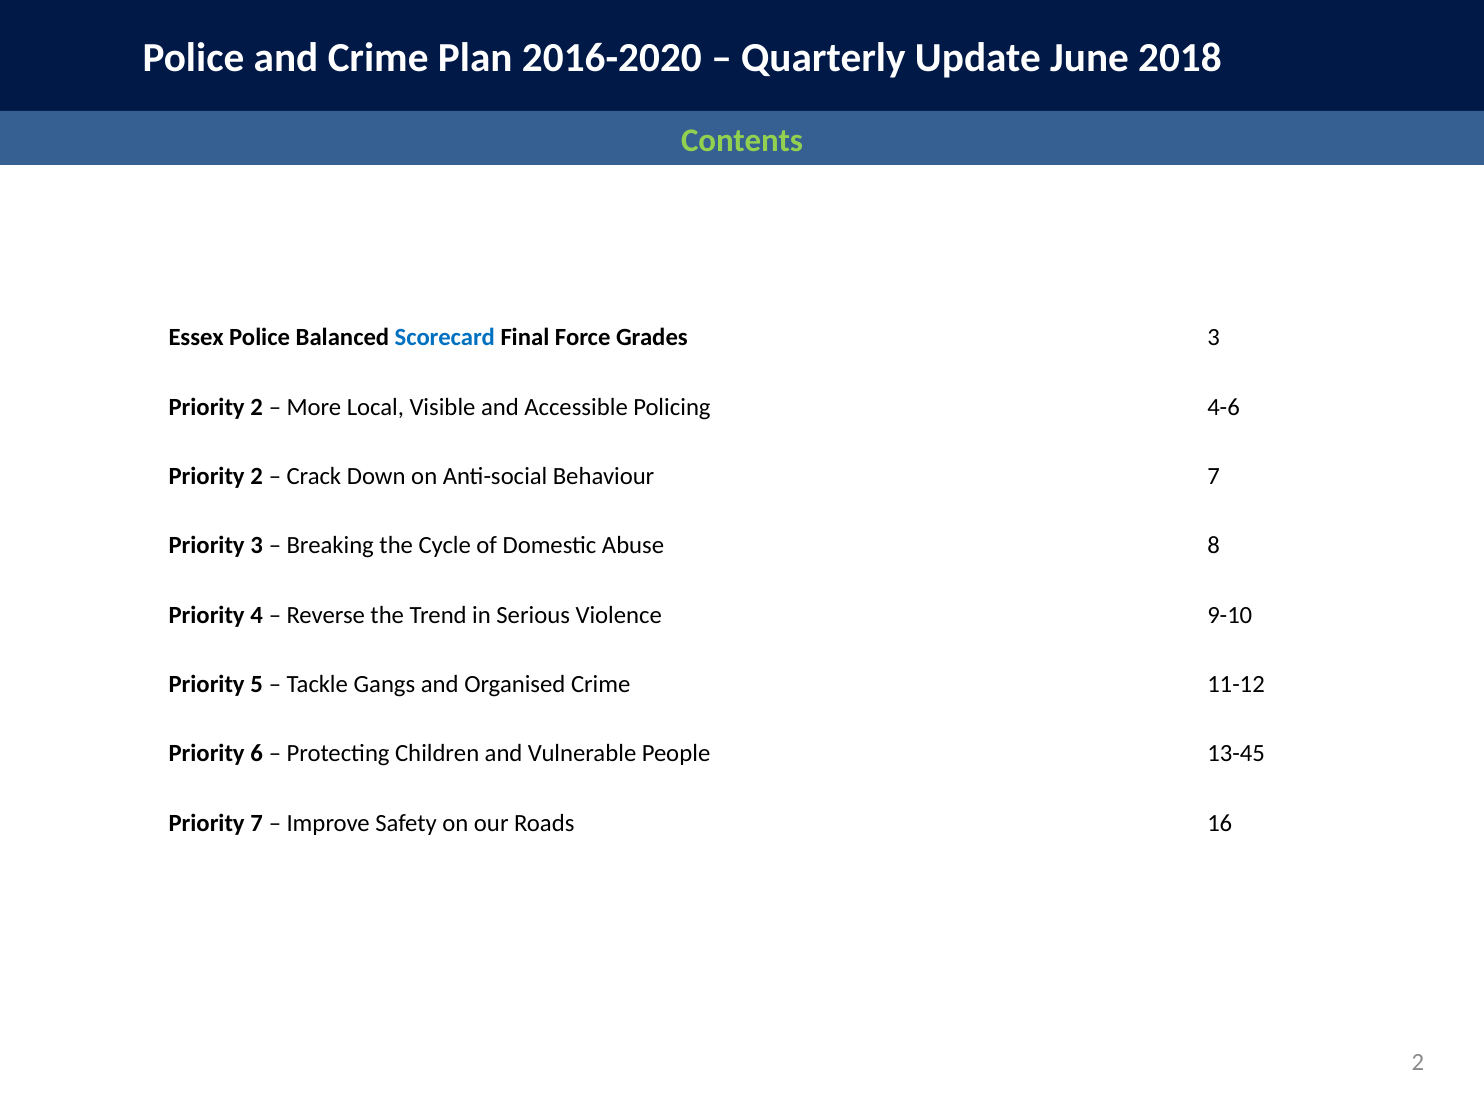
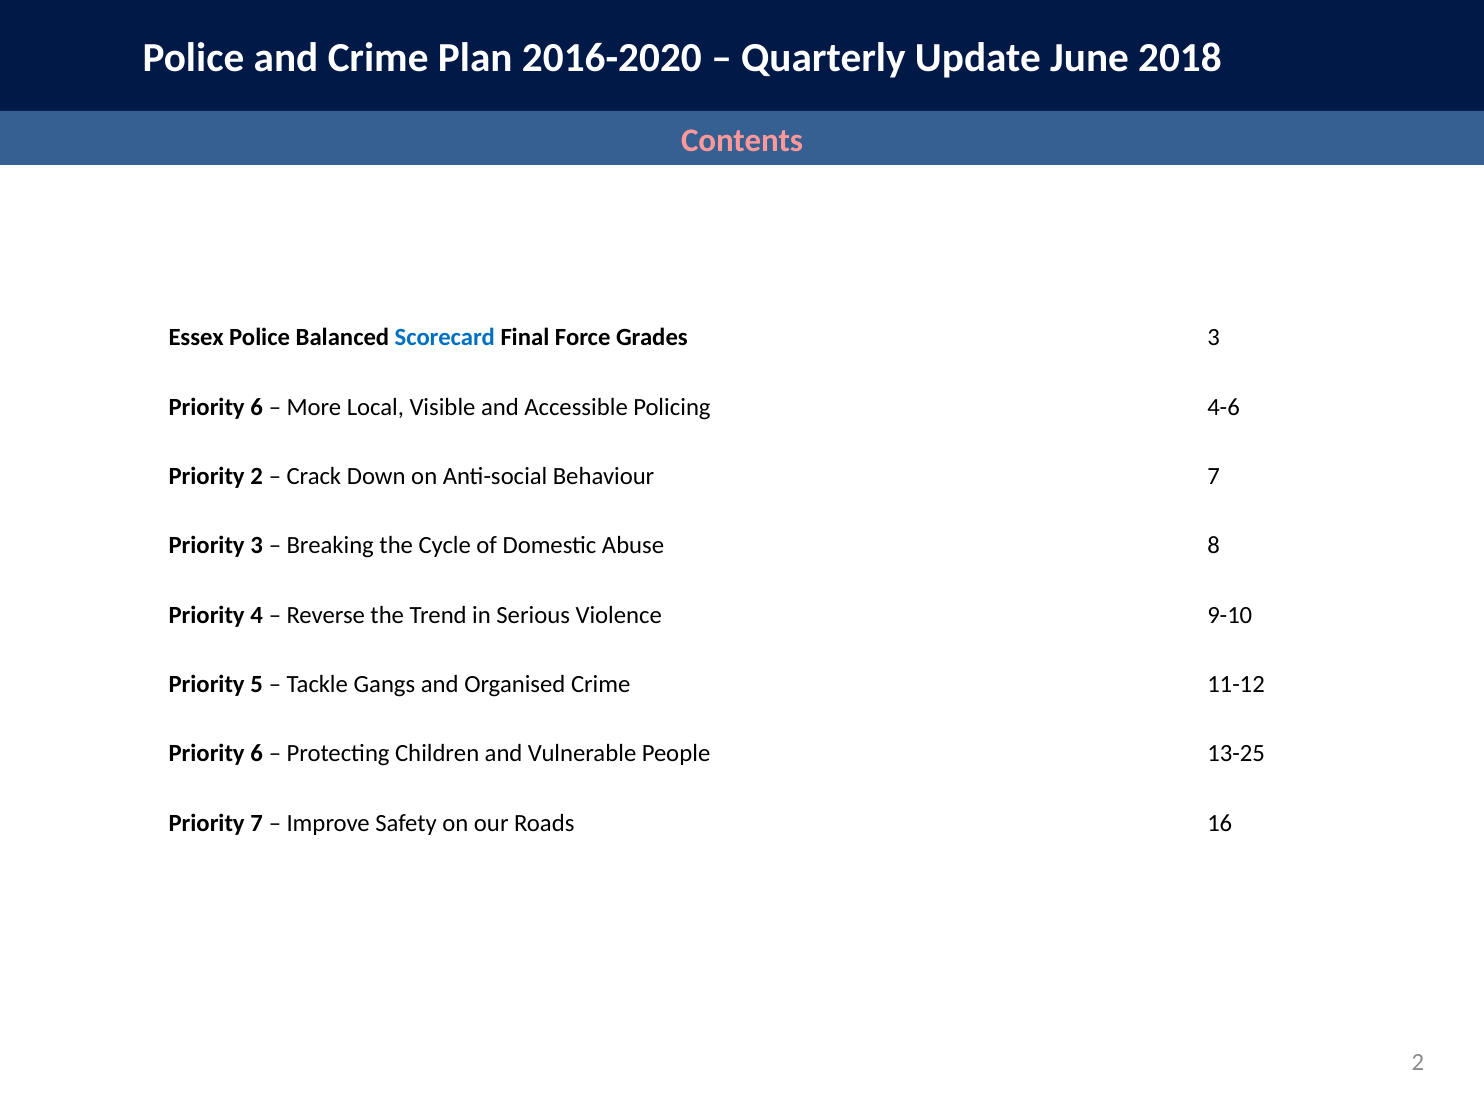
Contents colour: light green -> pink
2 at (257, 407): 2 -> 6
13-45: 13-45 -> 13-25
